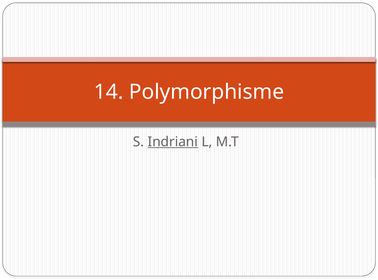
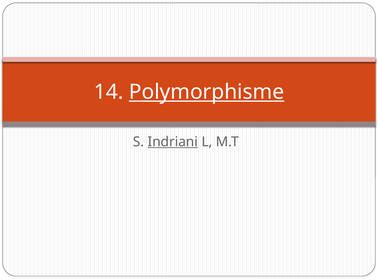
Polymorphisme underline: none -> present
